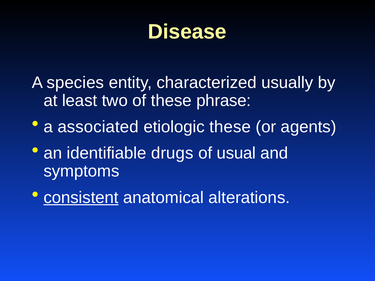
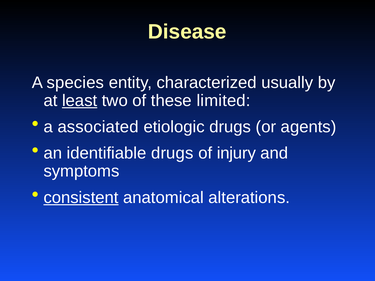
least underline: none -> present
phrase: phrase -> limited
etiologic these: these -> drugs
usual: usual -> injury
